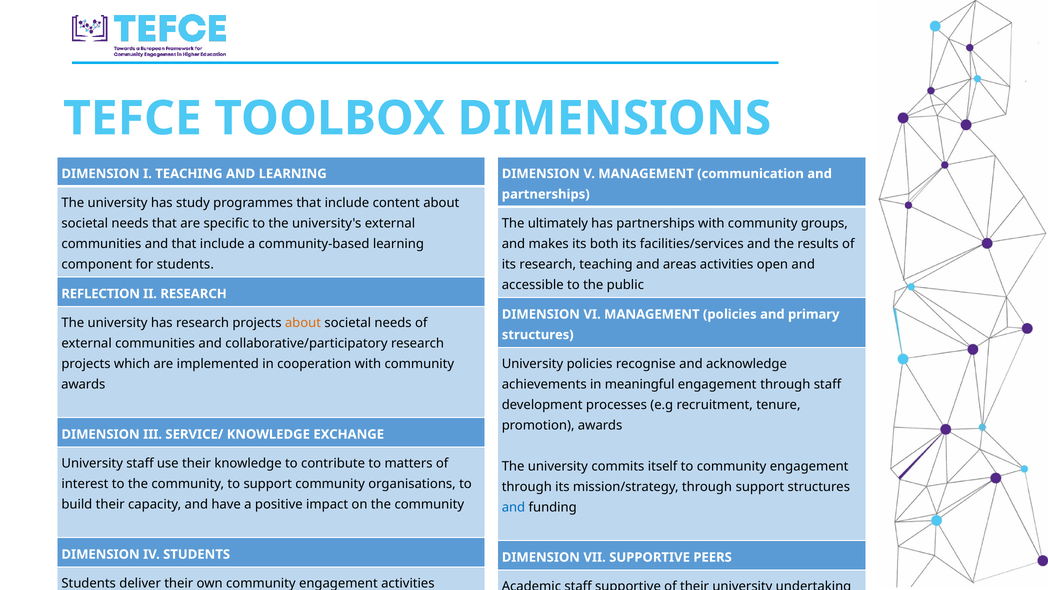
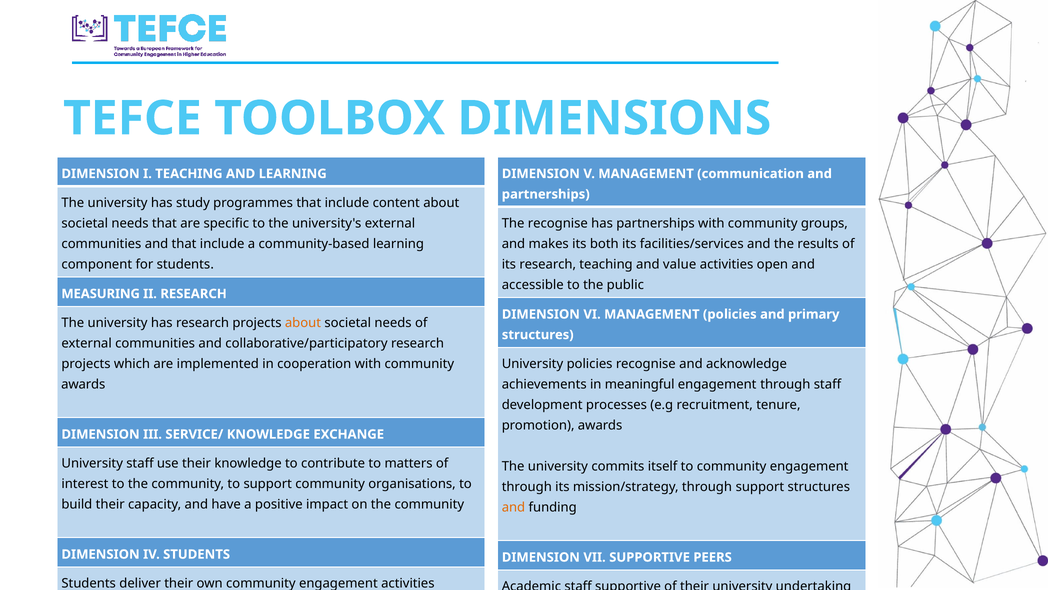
The ultimately: ultimately -> recognise
areas: areas -> value
REFLECTION: REFLECTION -> MEASURING
and at (513, 507) colour: blue -> orange
